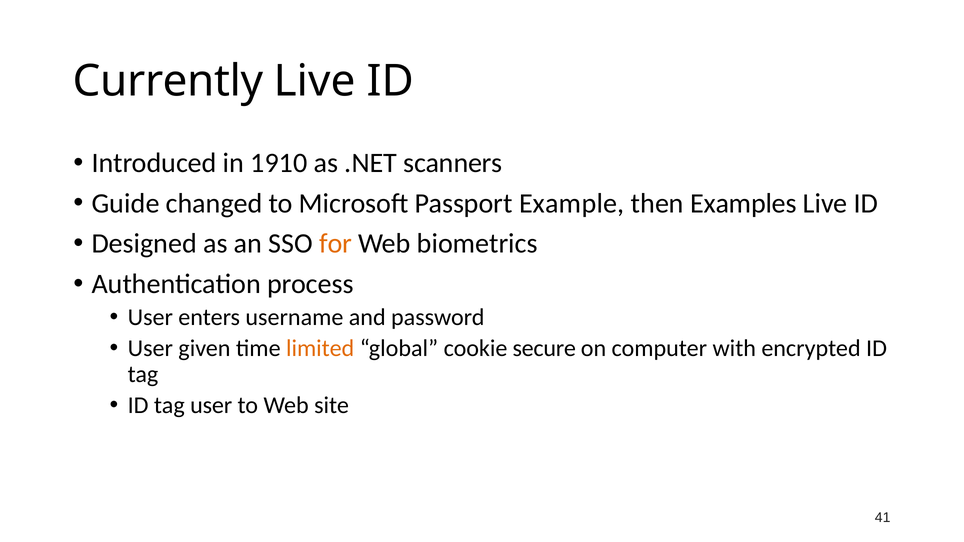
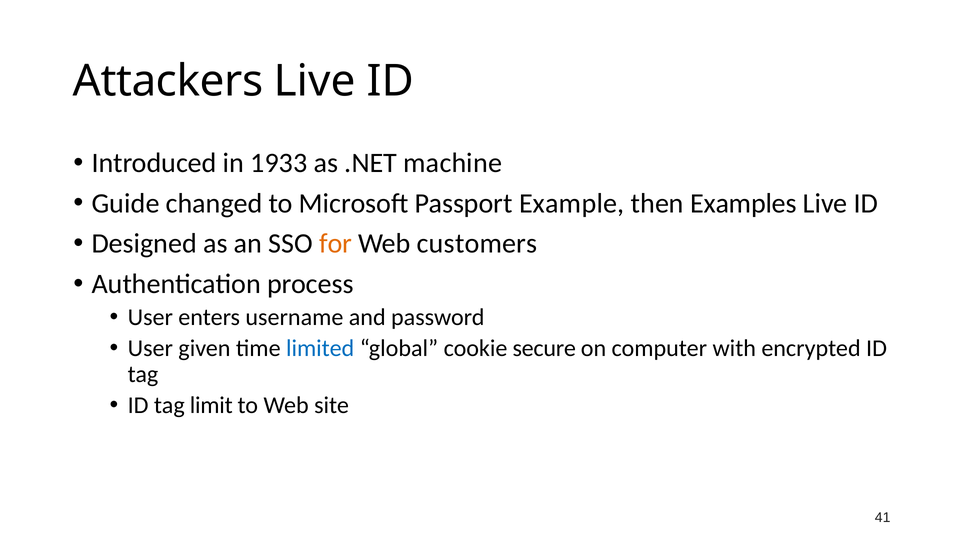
Currently: Currently -> Attackers
1910: 1910 -> 1933
scanners: scanners -> machine
biometrics: biometrics -> customers
limited colour: orange -> blue
tag user: user -> limit
